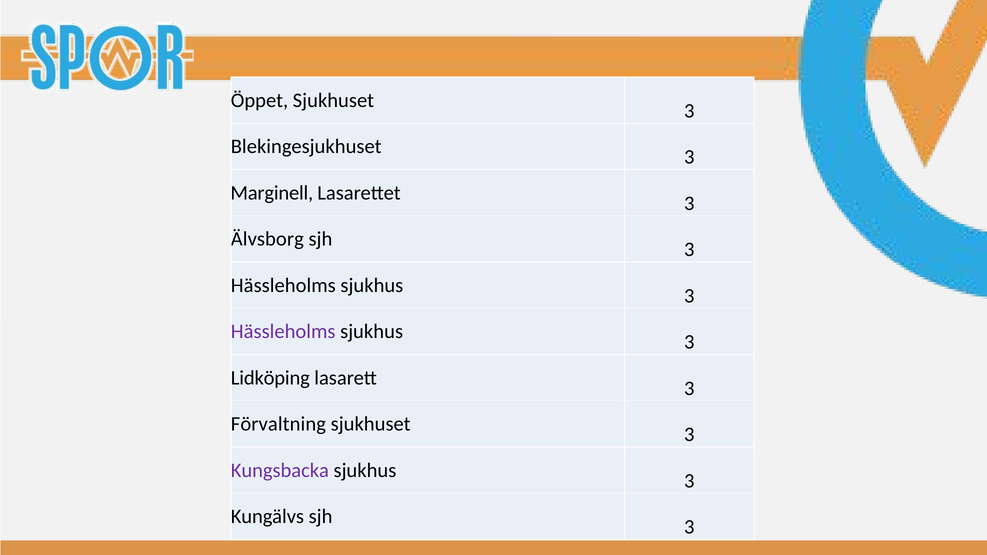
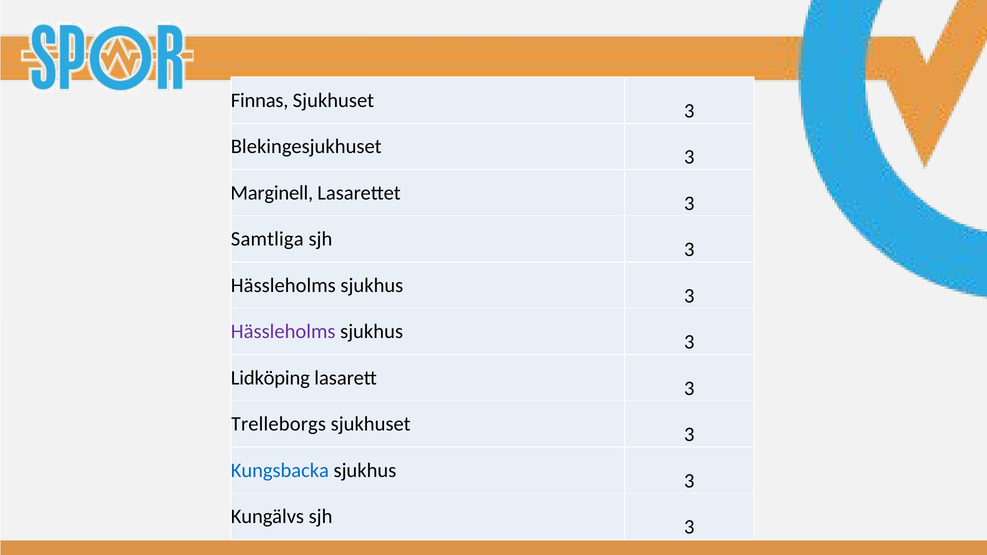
Öppet: Öppet -> Finnas
Älvsborg: Älvsborg -> Samtliga
Förvaltning: Förvaltning -> Trelleborgs
Kungsbacka colour: purple -> blue
